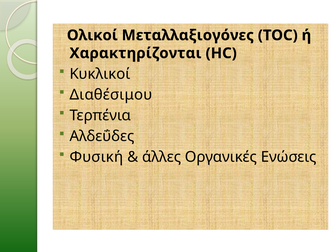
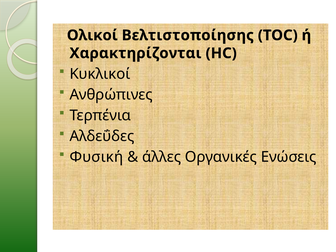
Μεταλλαξιογόνες: Μεταλλαξιογόνες -> Βελτιστοποίησης
Διαθέσιμου: Διαθέσιμου -> Ανθρώπινες
